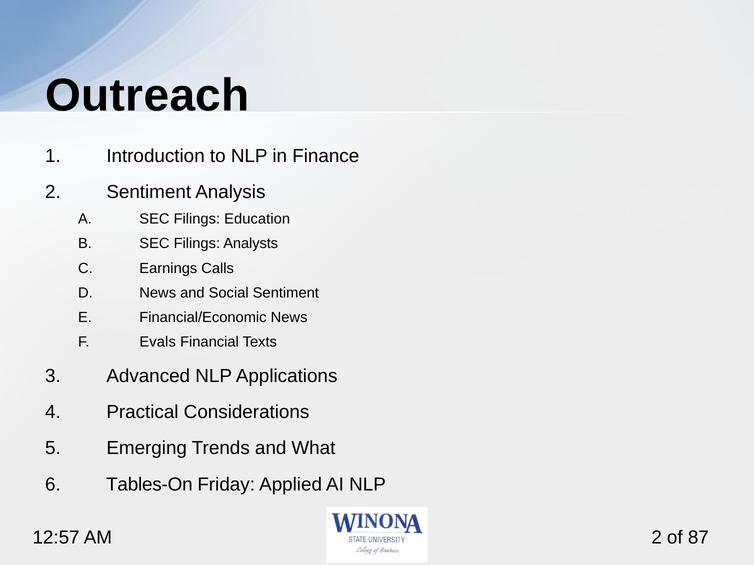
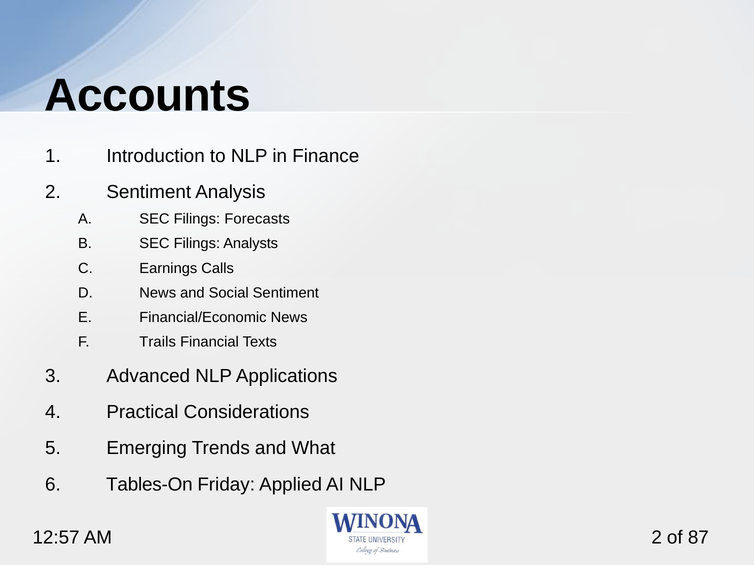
Outreach: Outreach -> Accounts
Education: Education -> Forecasts
Evals: Evals -> Trails
